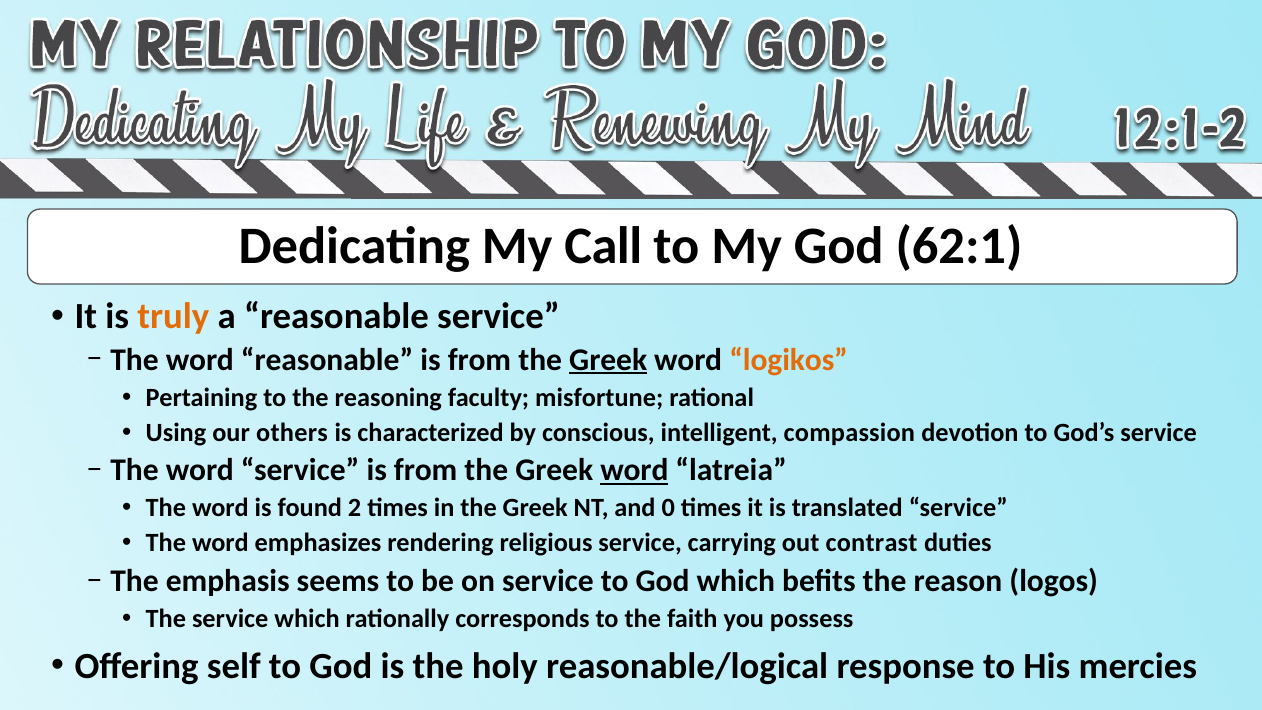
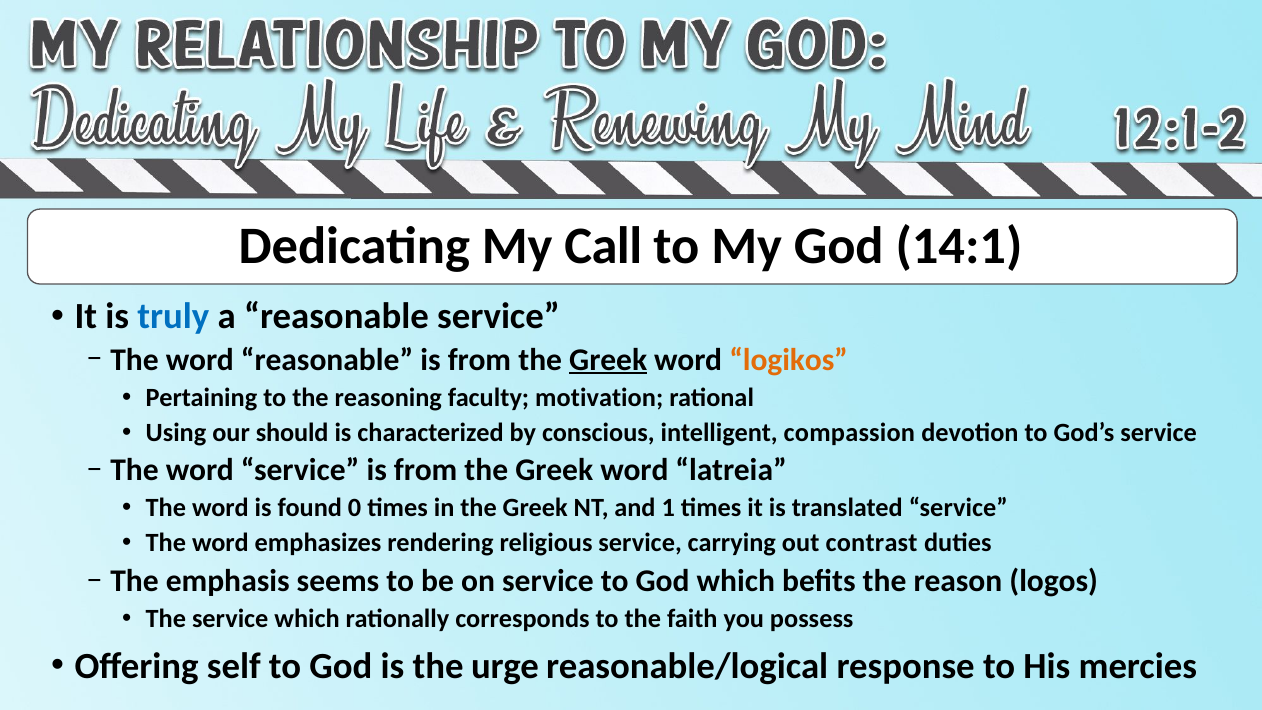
62:1: 62:1 -> 14:1
truly colour: orange -> blue
misfortune: misfortune -> motivation
others: others -> should
word at (634, 470) underline: present -> none
2: 2 -> 0
0: 0 -> 1
holy: holy -> urge
